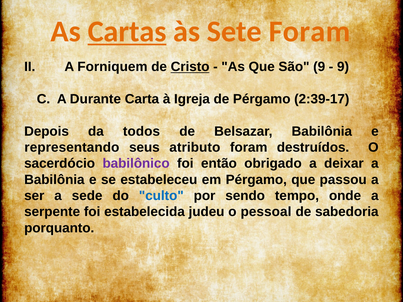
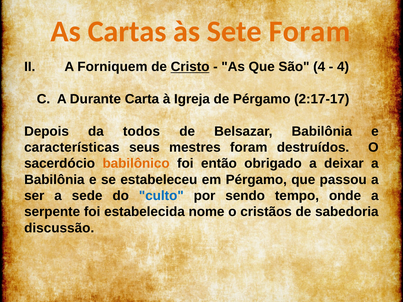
Cartas underline: present -> none
São 9: 9 -> 4
9 at (343, 67): 9 -> 4
2:39-17: 2:39-17 -> 2:17-17
representando: representando -> características
atributo: atributo -> mestres
babilônico colour: purple -> orange
judeu: judeu -> nome
pessoal: pessoal -> cristãos
porquanto: porquanto -> discussão
